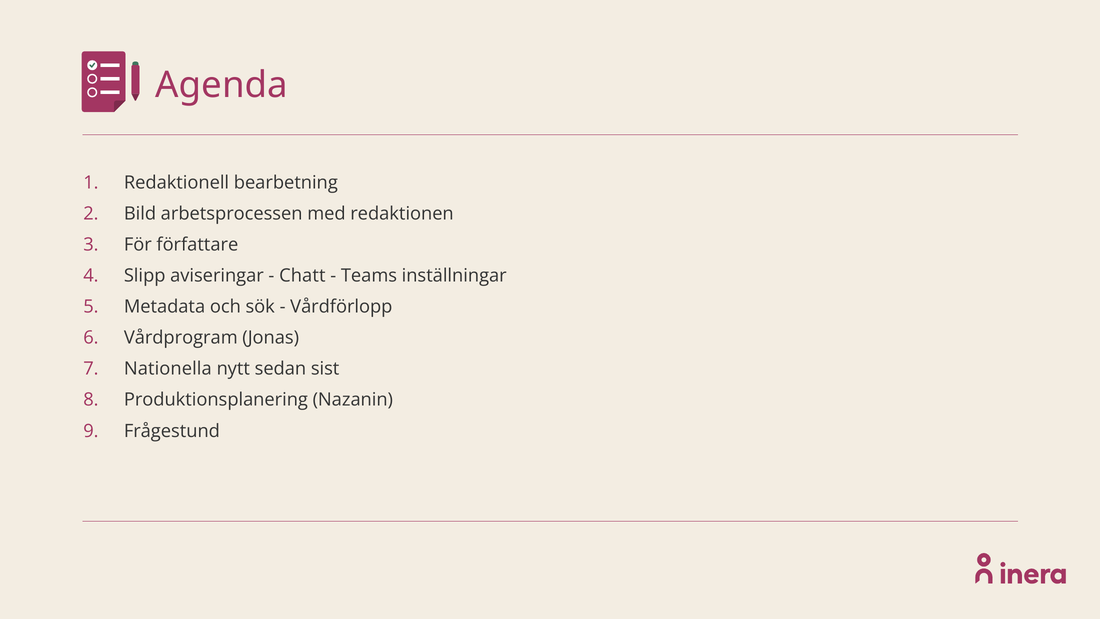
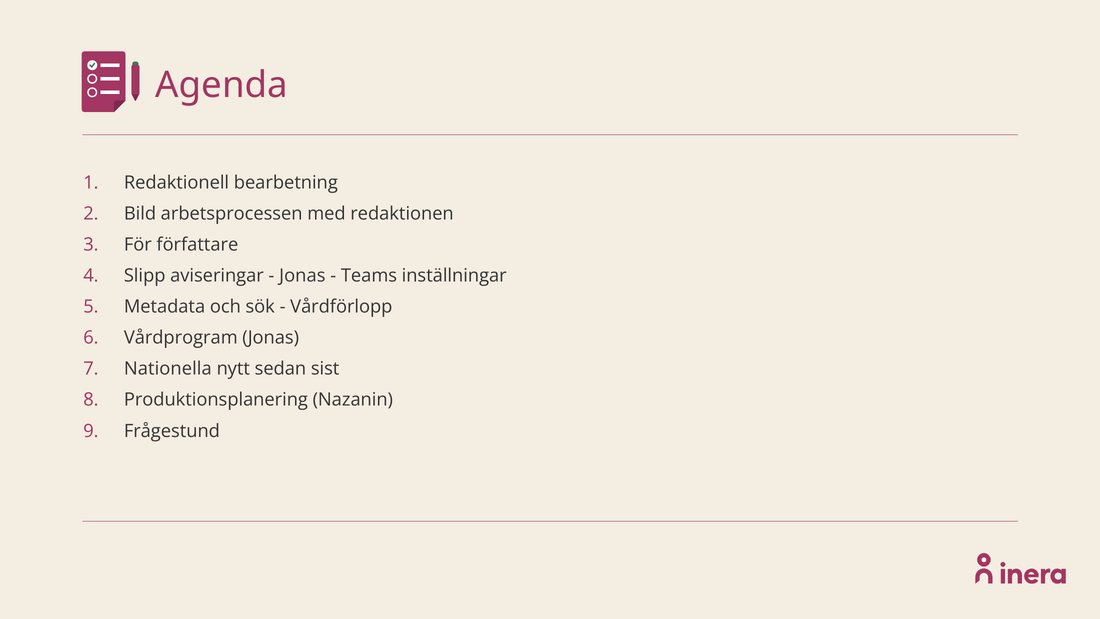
Chatt at (302, 276): Chatt -> Jonas
